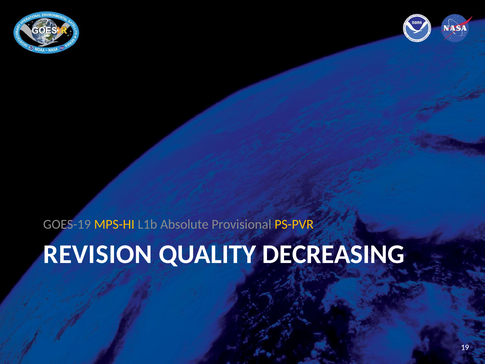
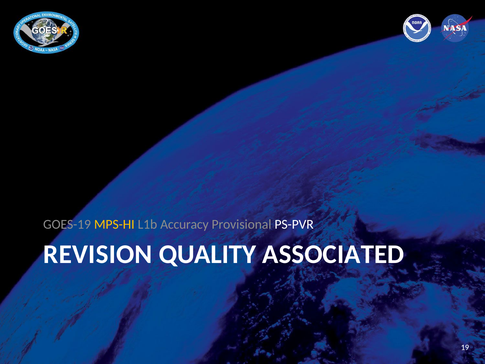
Absolute: Absolute -> Accuracy
PS-PVR colour: yellow -> white
DECREASING: DECREASING -> ASSOCIATED
